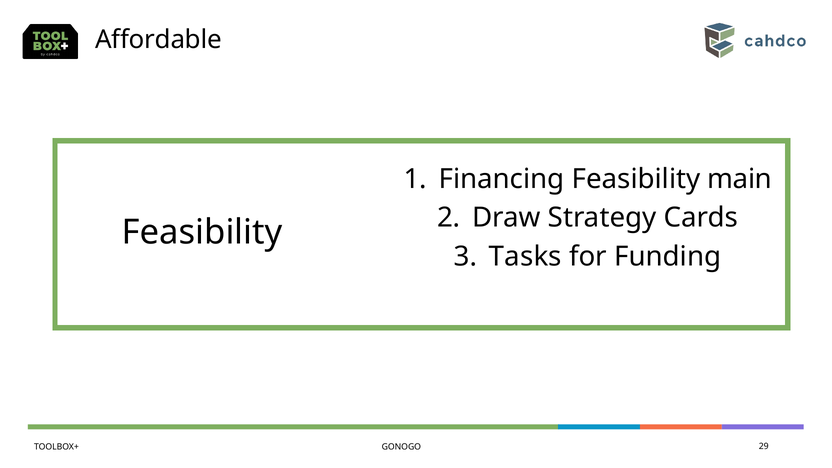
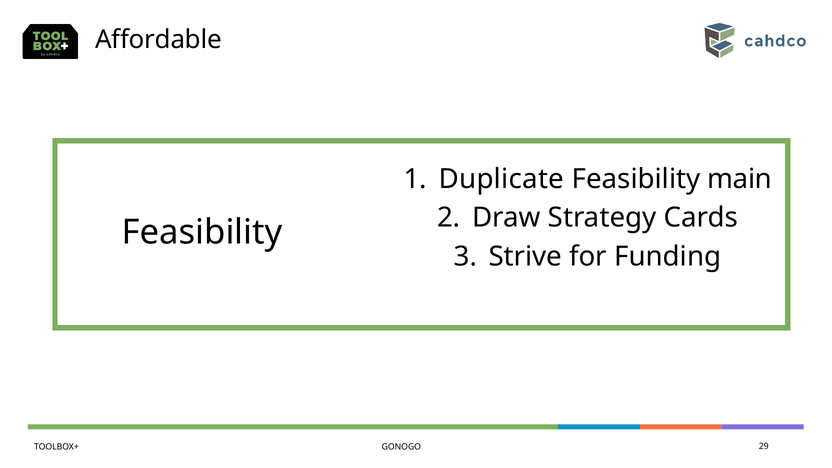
Financing: Financing -> Duplicate
Tasks: Tasks -> Strive
